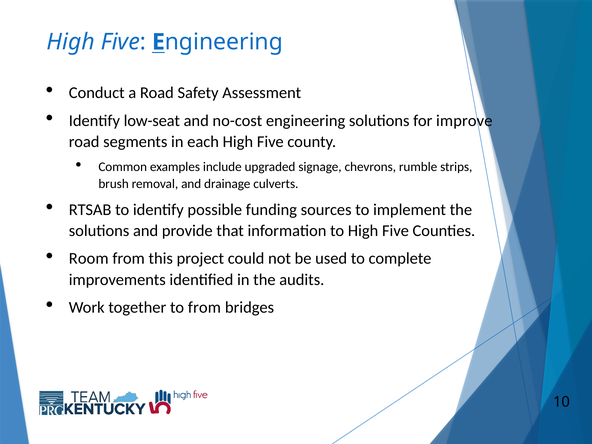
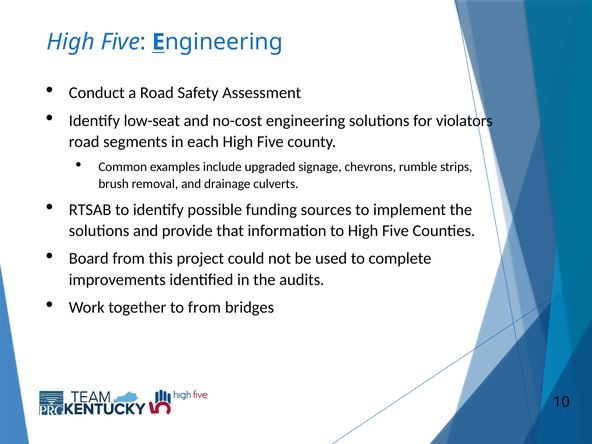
improve: improve -> violators
Room: Room -> Board
